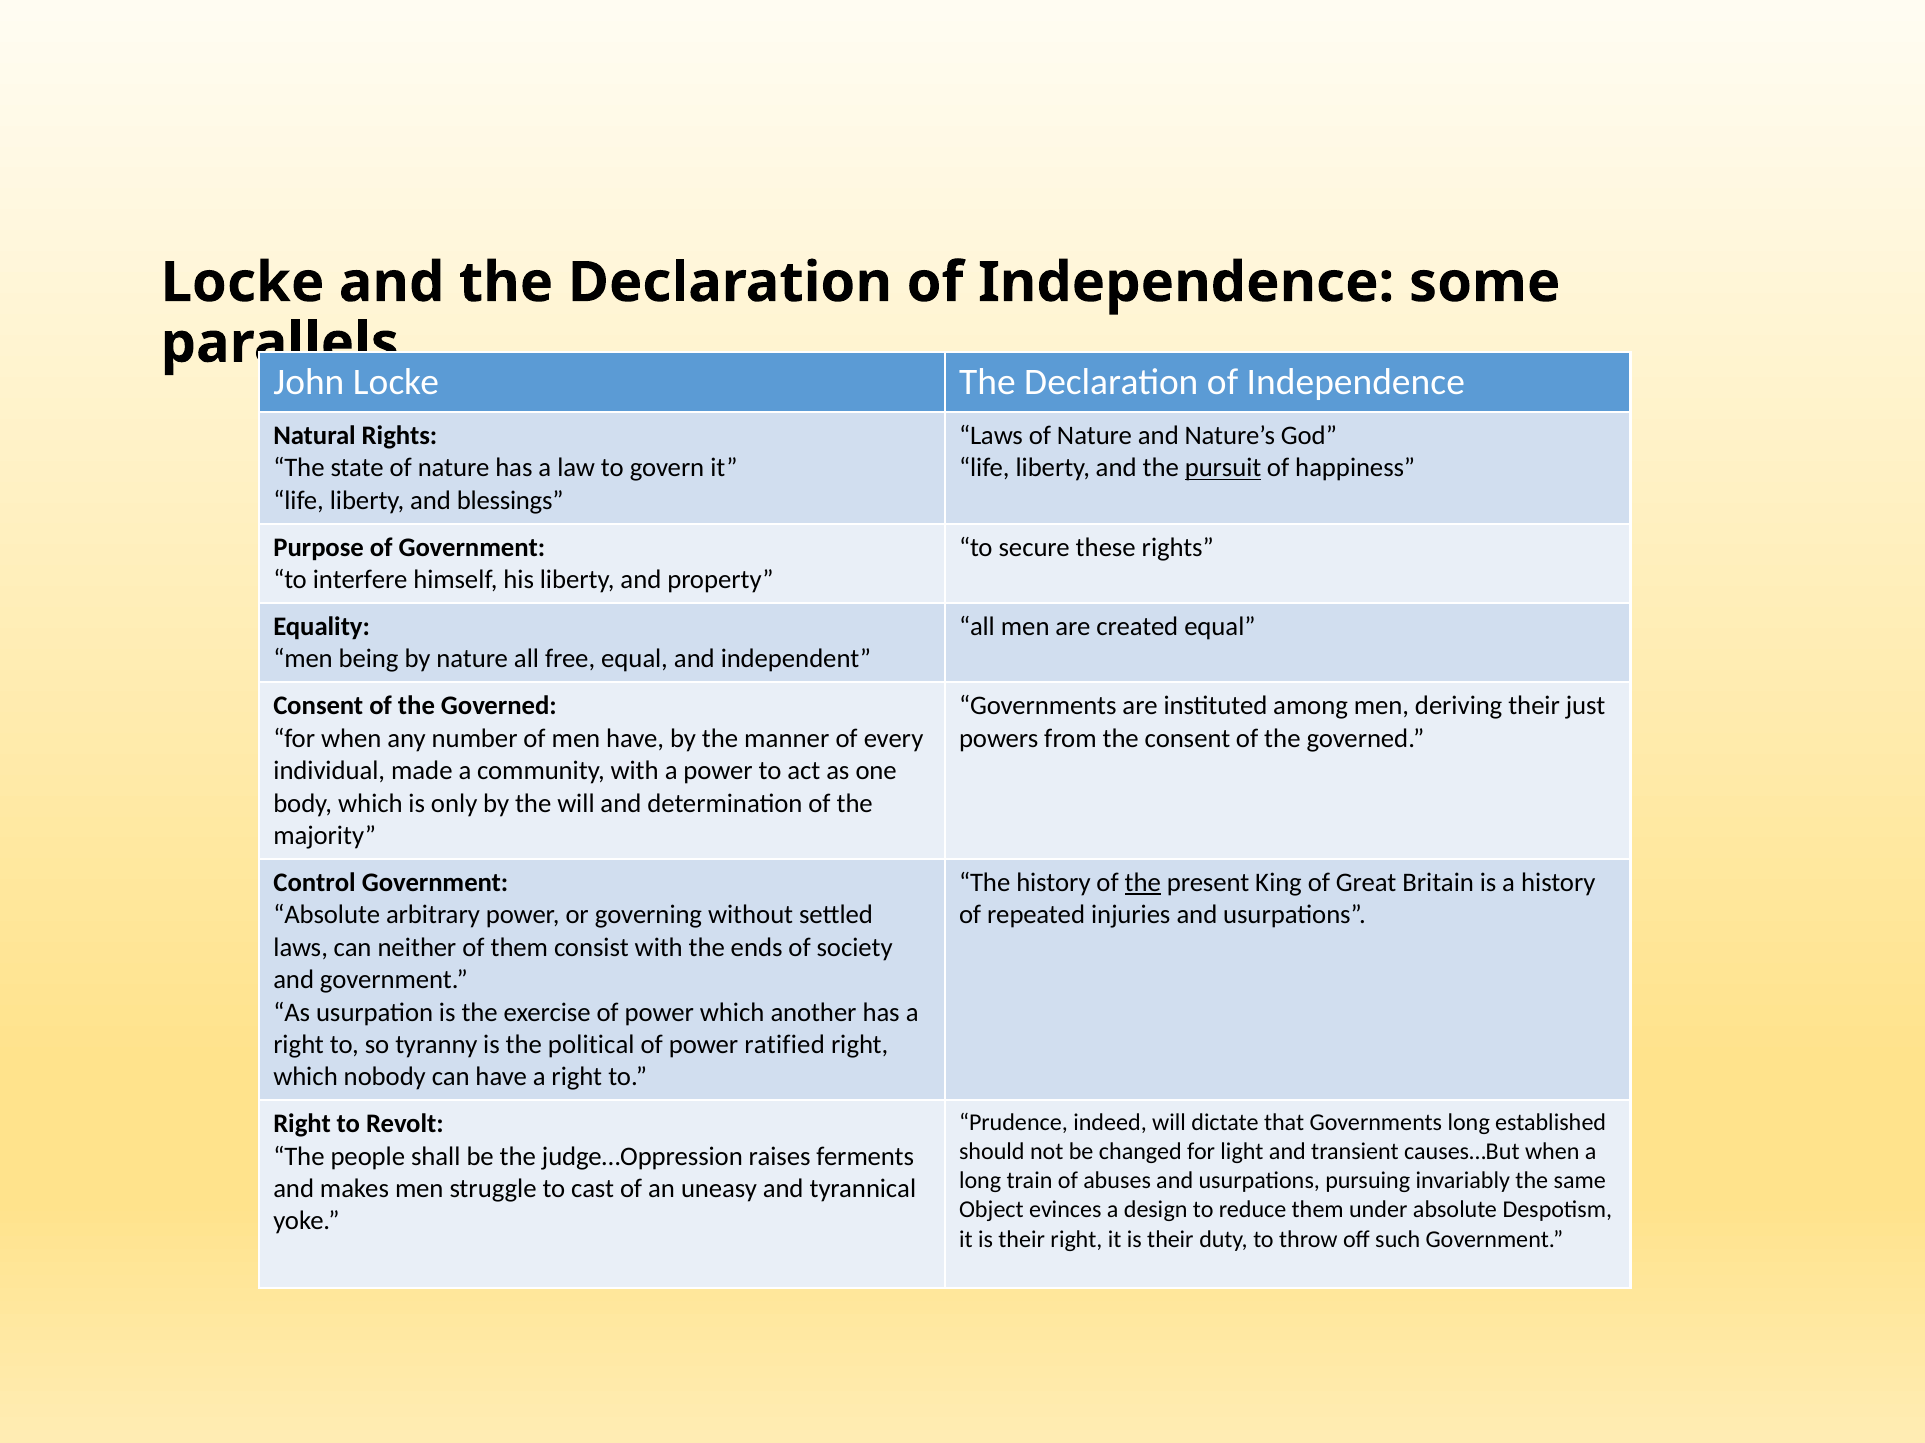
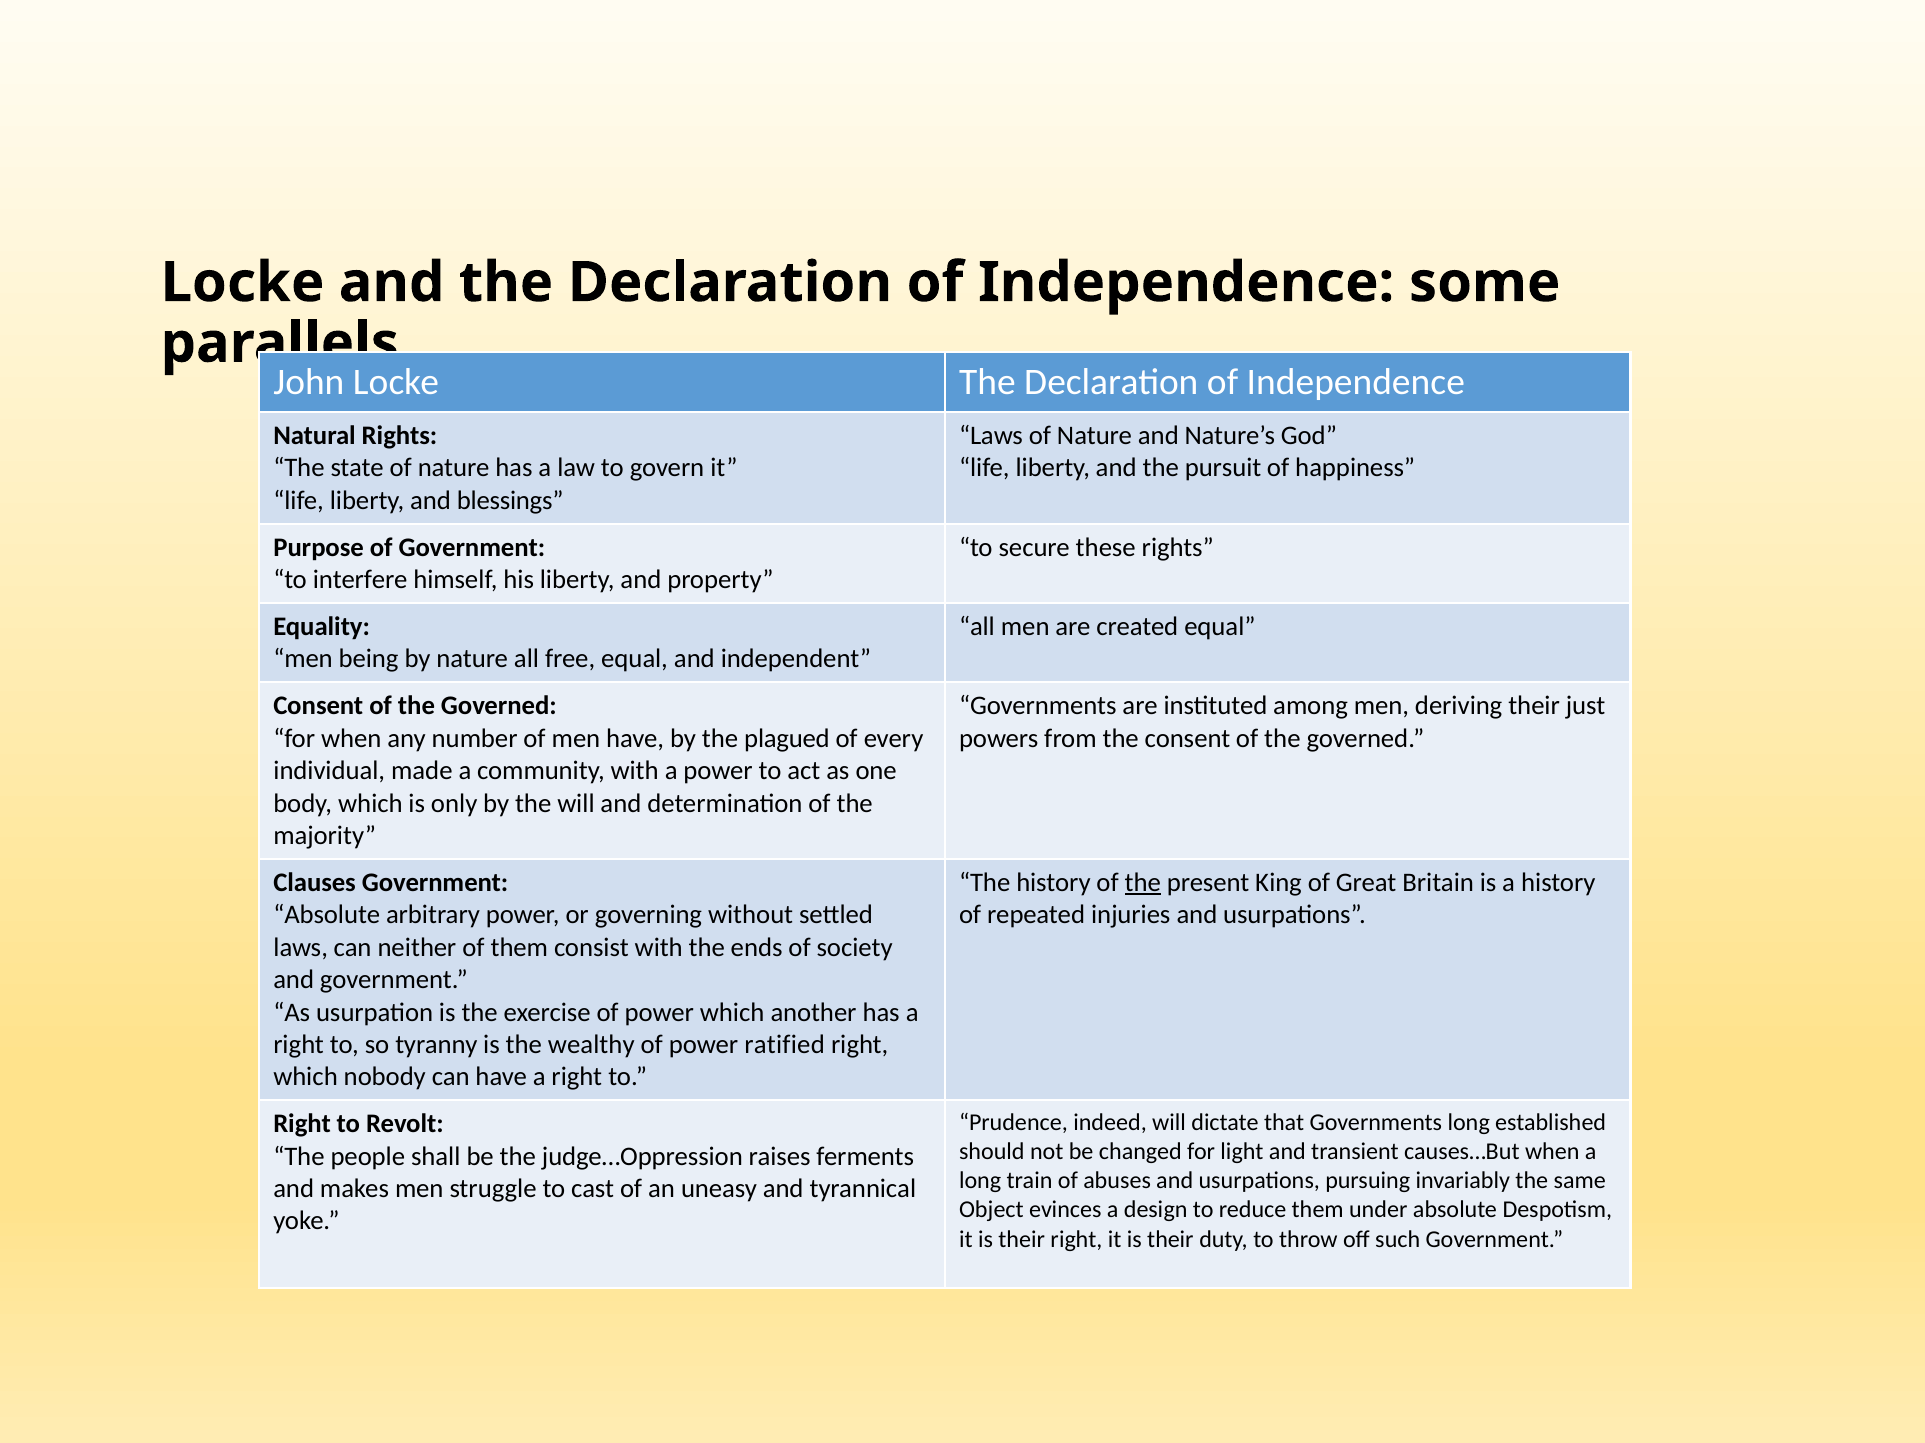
pursuit underline: present -> none
manner: manner -> plagued
Control: Control -> Clauses
political: political -> wealthy
